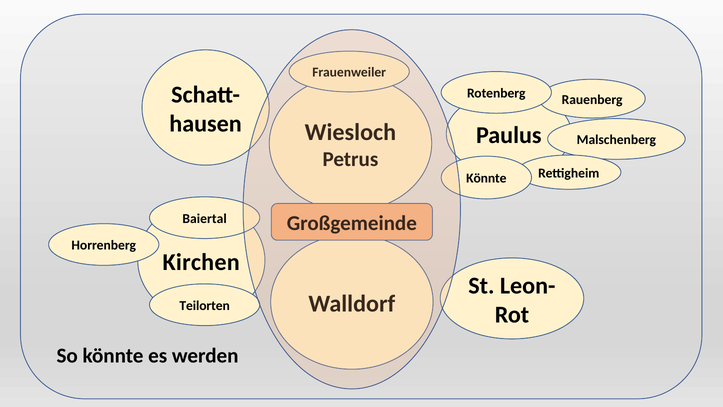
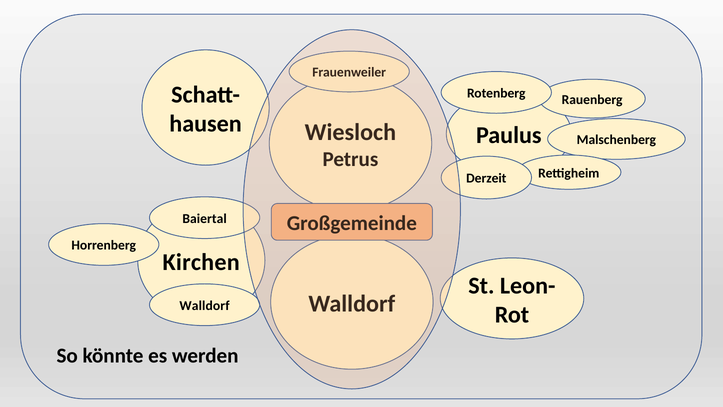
Könnte at (486, 178): Könnte -> Derzeit
Teilorten at (205, 305): Teilorten -> Walldorf
